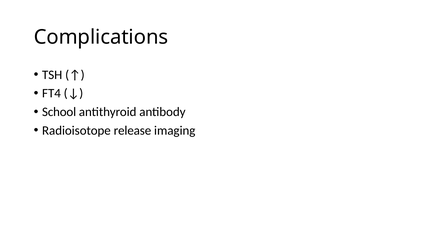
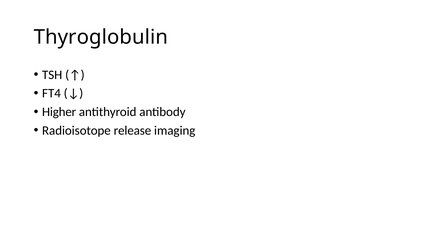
Complications: Complications -> Thyroglobulin
School: School -> Higher
